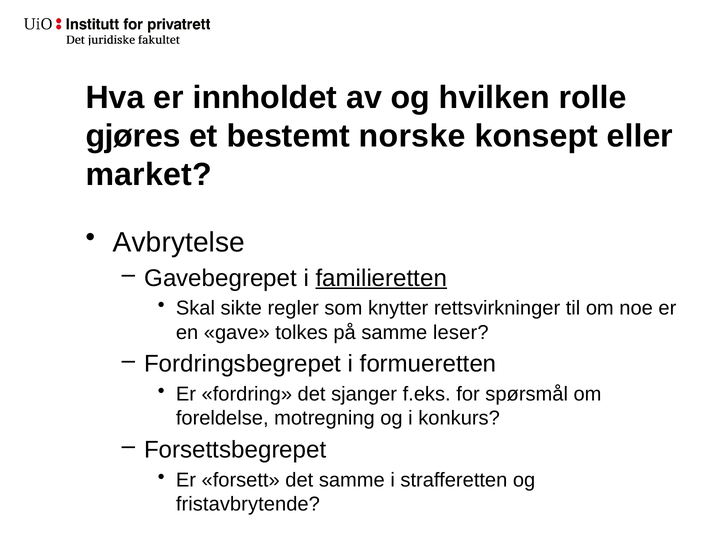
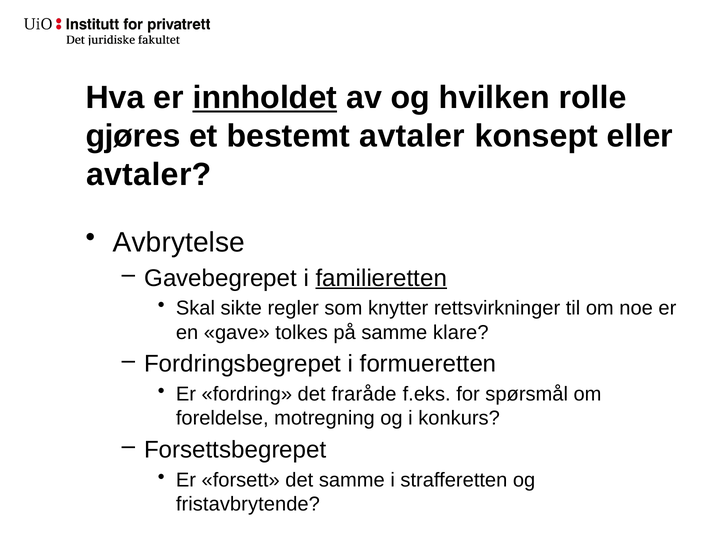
innholdet underline: none -> present
bestemt norske: norske -> avtaler
market at (149, 175): market -> avtaler
leser: leser -> klare
sjanger: sjanger -> fraråde
